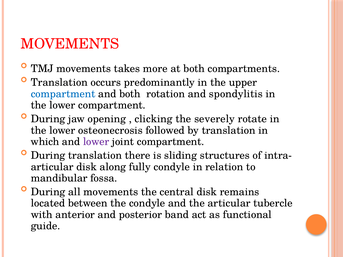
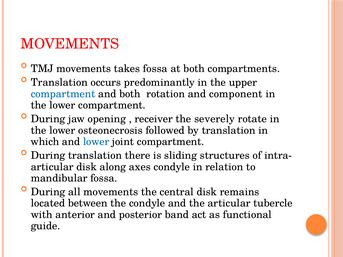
takes more: more -> fossa
spondylitis: spondylitis -> component
clicking: clicking -> receiver
lower at (96, 142) colour: purple -> blue
fully: fully -> axes
